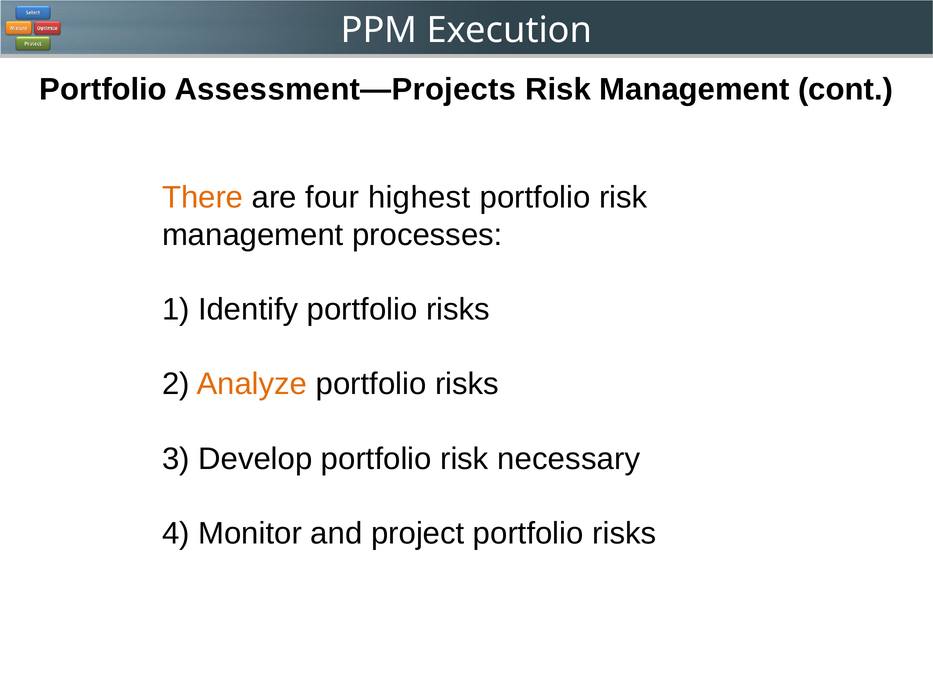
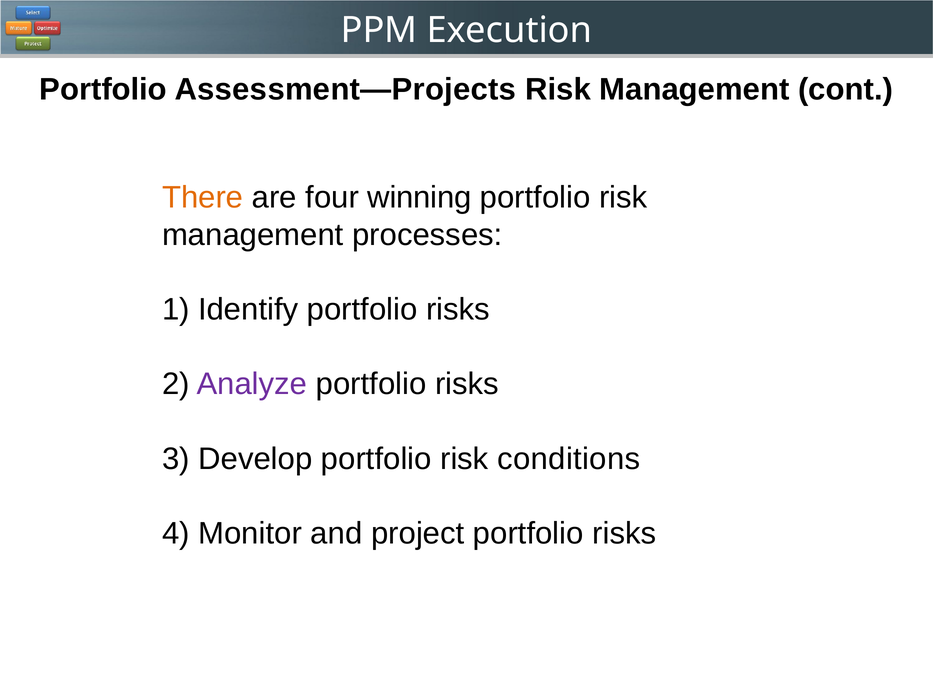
highest: highest -> winning
Analyze colour: orange -> purple
necessary: necessary -> conditions
